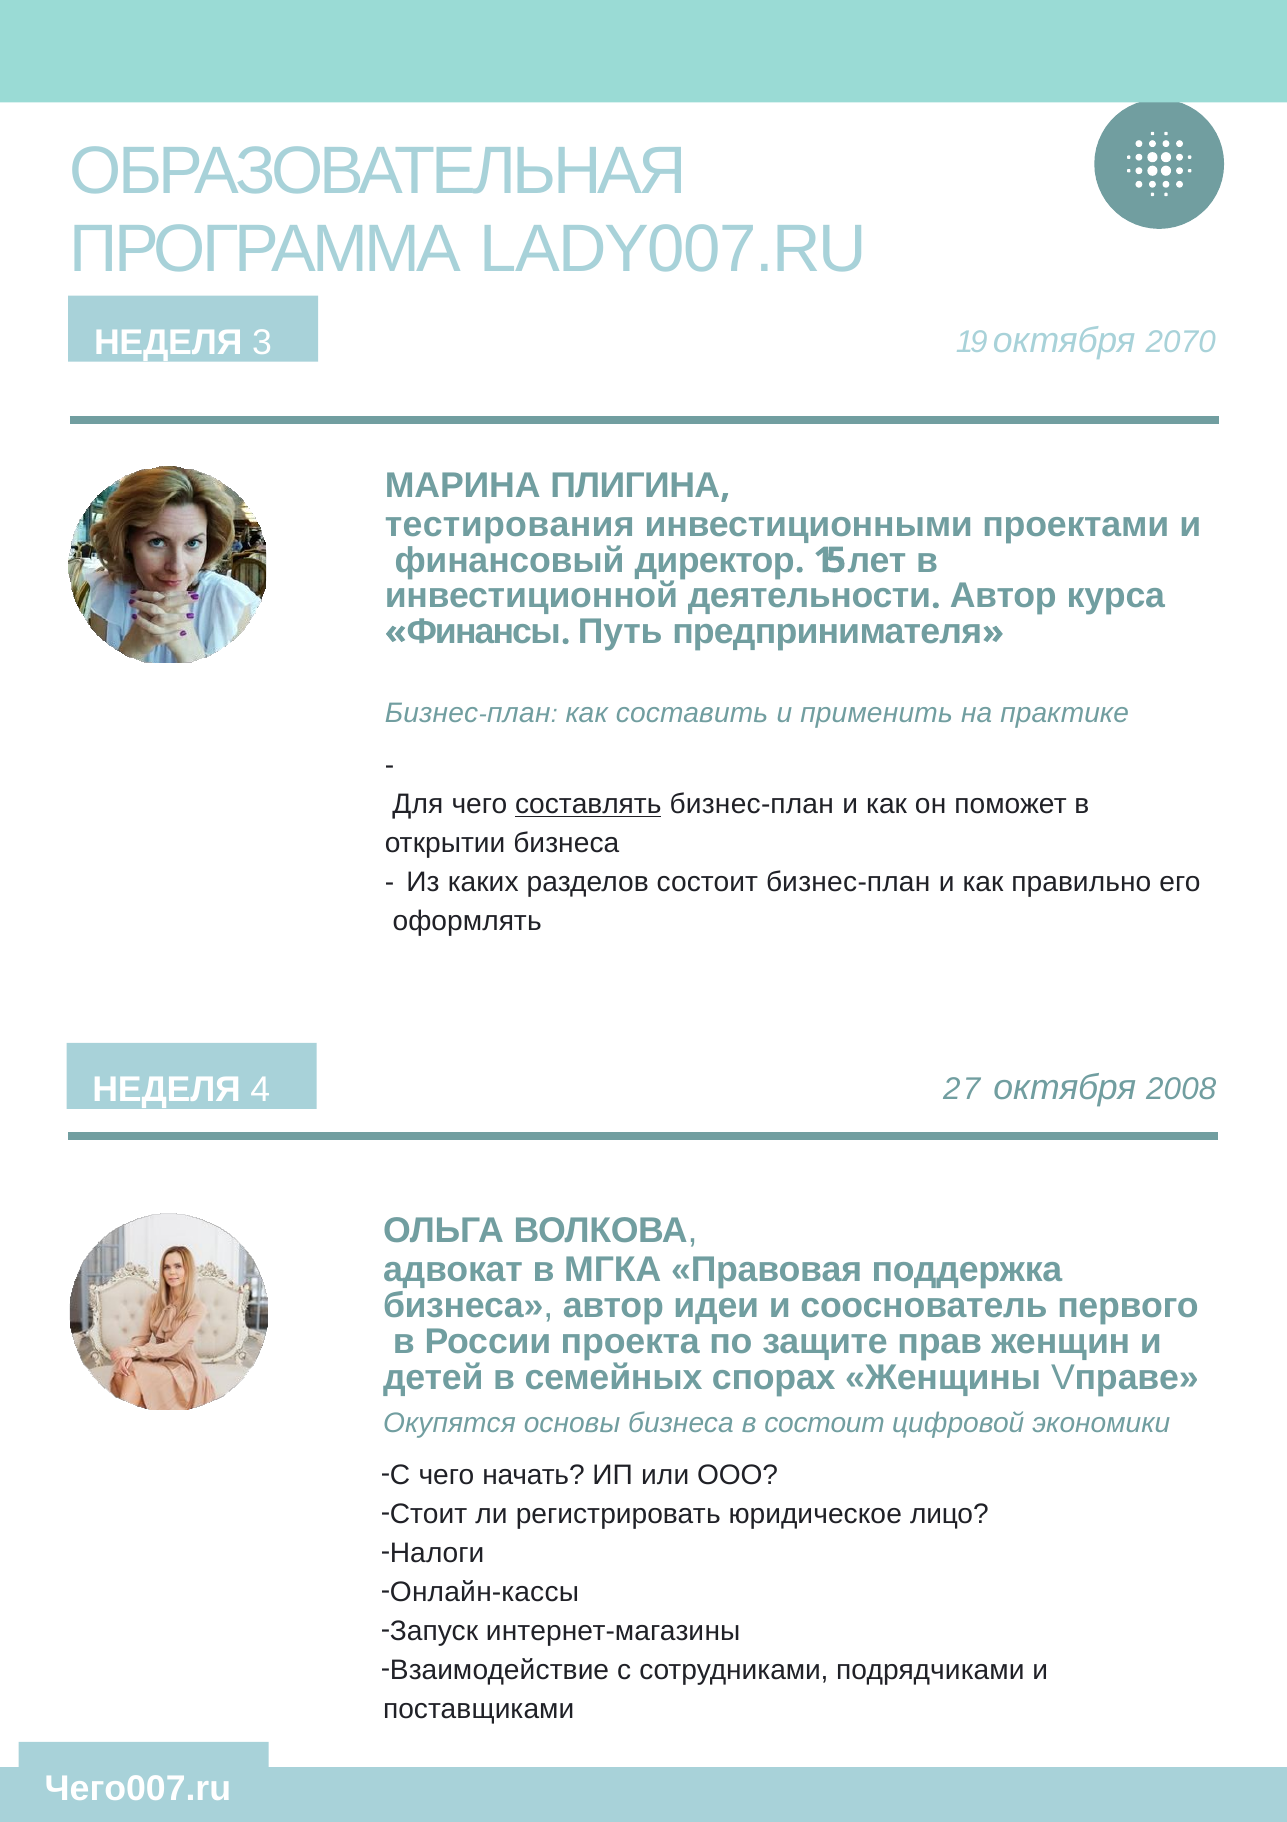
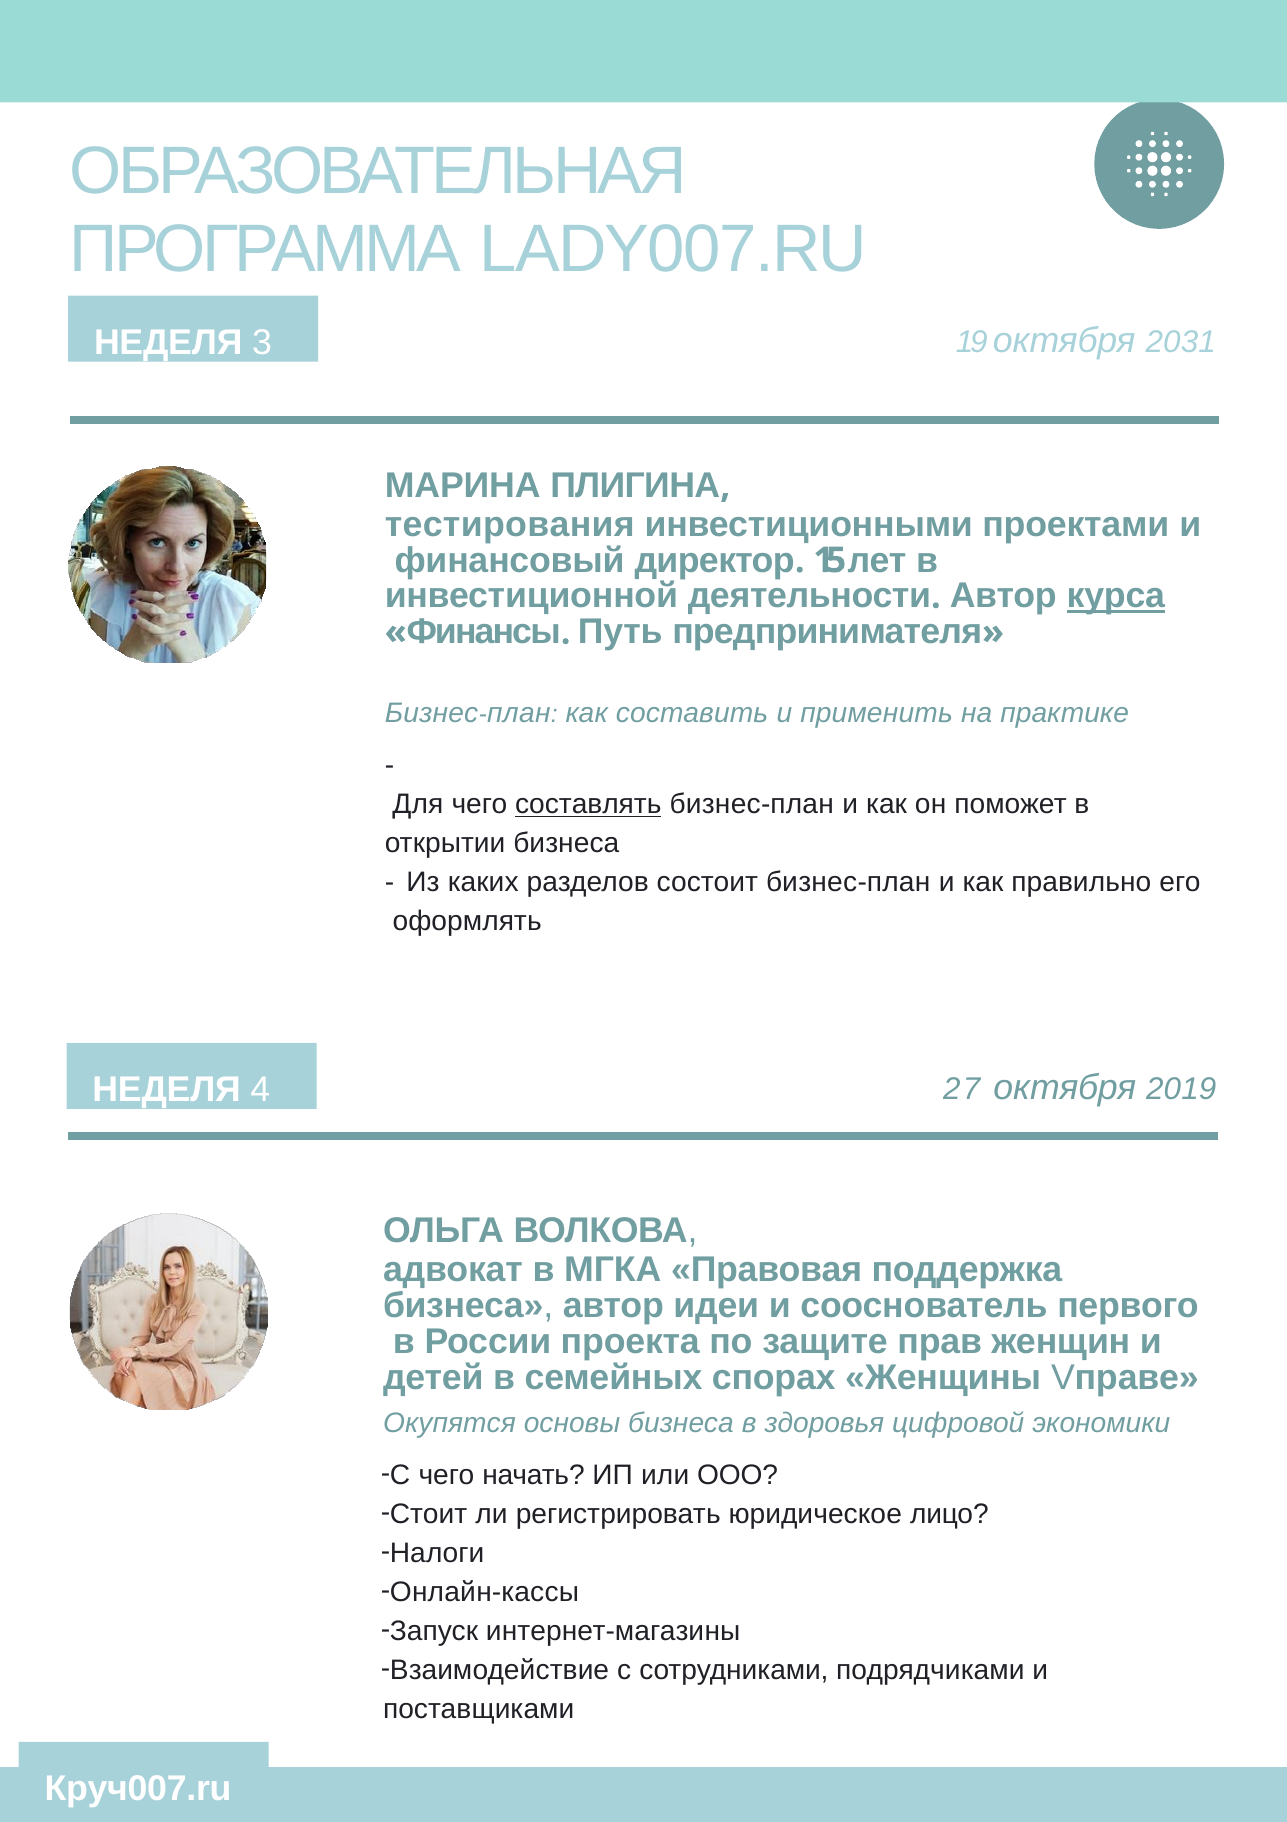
2070: 2070 -> 2031
курса underline: none -> present
2008: 2008 -> 2019
в состоит: состоит -> здоровья
Чего007.ru: Чего007.ru -> Круч007.ru
